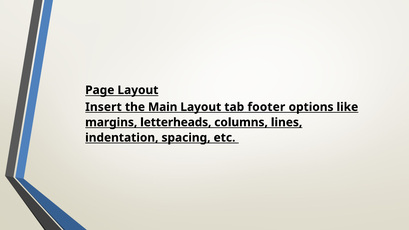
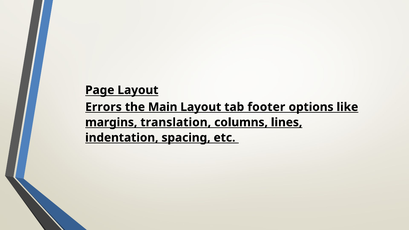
Insert: Insert -> Errors
letterheads: letterheads -> translation
